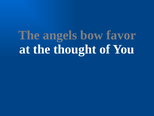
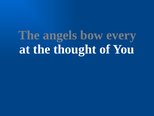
favor: favor -> every
